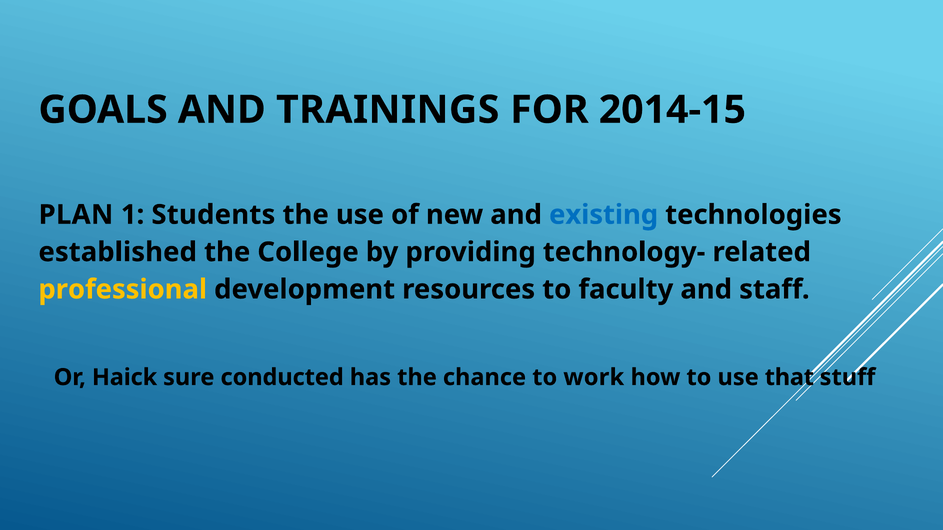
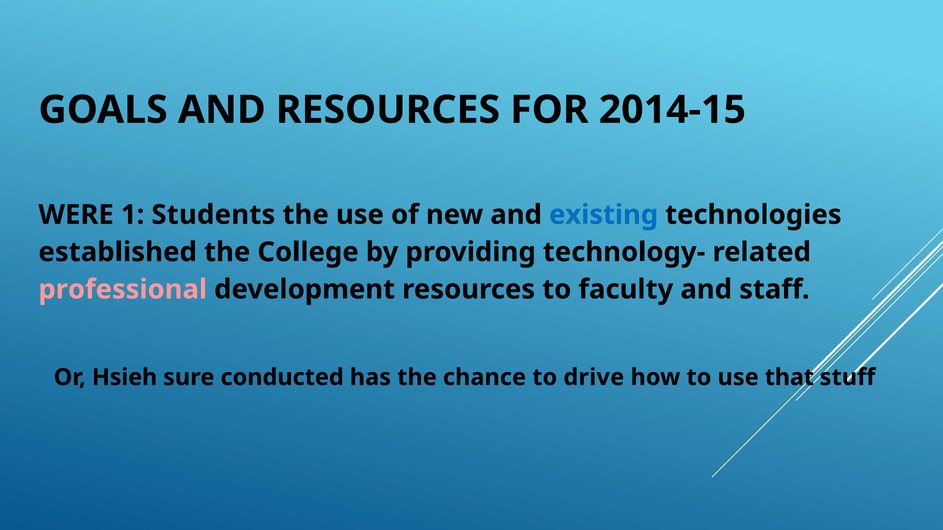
AND TRAININGS: TRAININGS -> RESOURCES
PLAN: PLAN -> WERE
professional colour: yellow -> pink
Haick: Haick -> Hsieh
work: work -> drive
